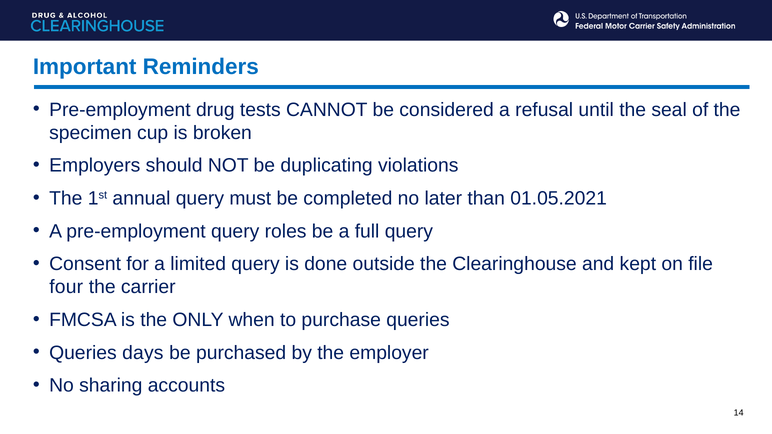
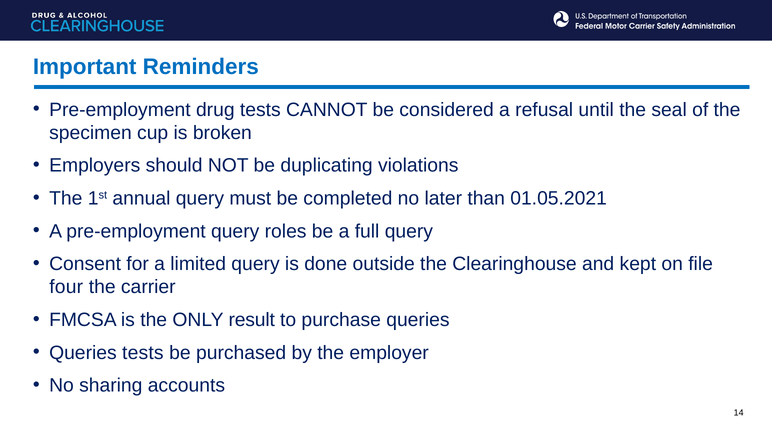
when: when -> result
Queries days: days -> tests
